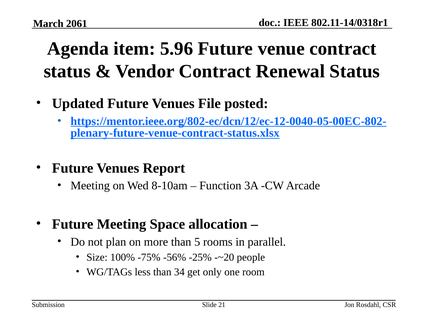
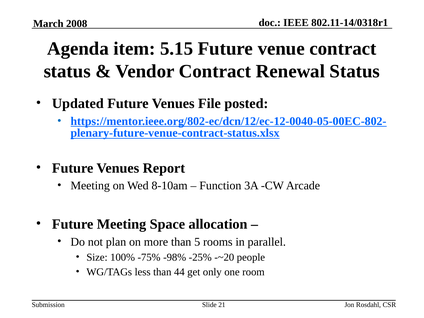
2061: 2061 -> 2008
5.96: 5.96 -> 5.15
-56%: -56% -> -98%
34: 34 -> 44
